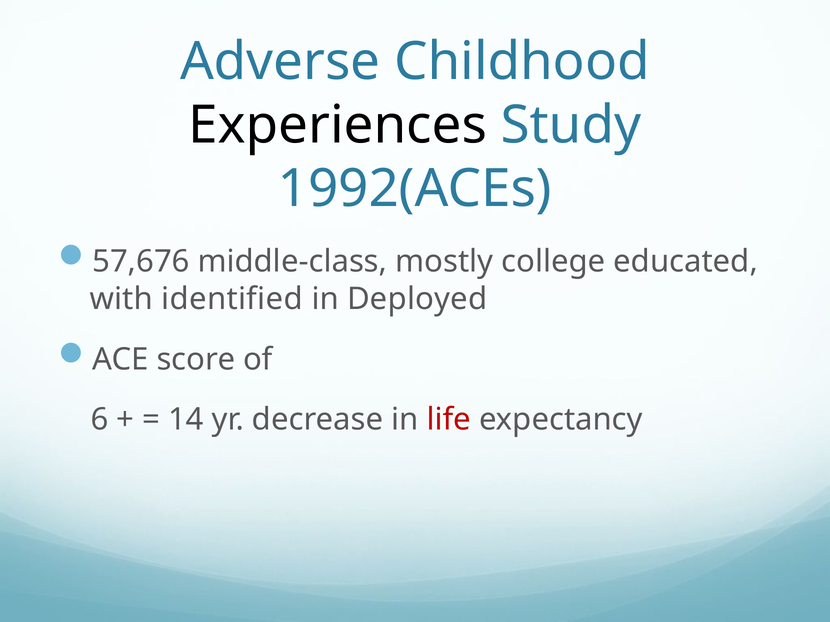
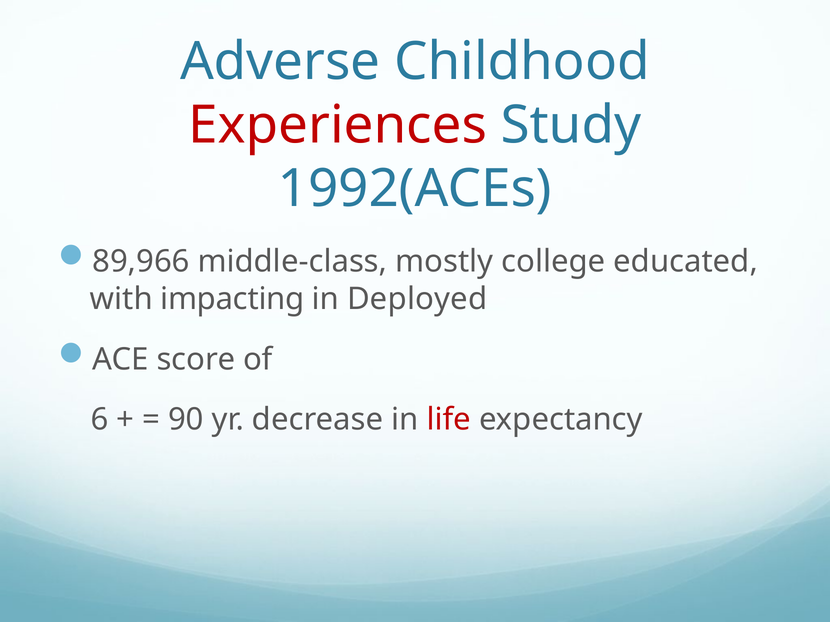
Experiences colour: black -> red
57,676: 57,676 -> 89,966
identified: identified -> impacting
14: 14 -> 90
